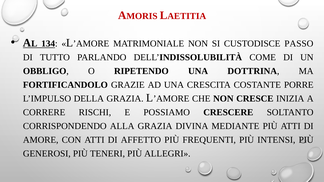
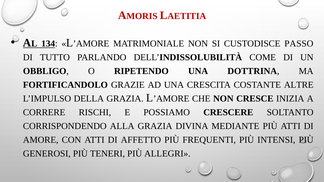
PORRE: PORRE -> ALTRE
